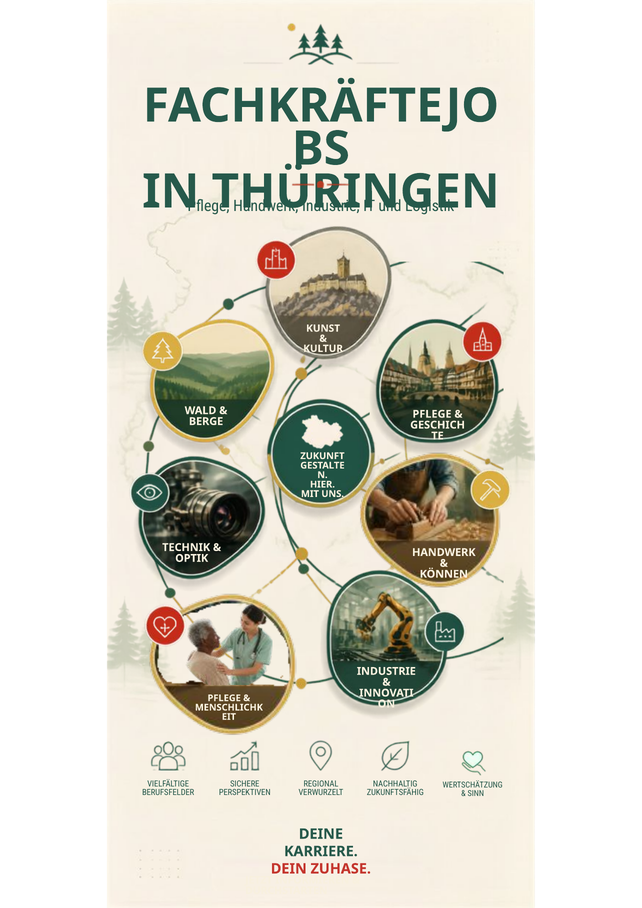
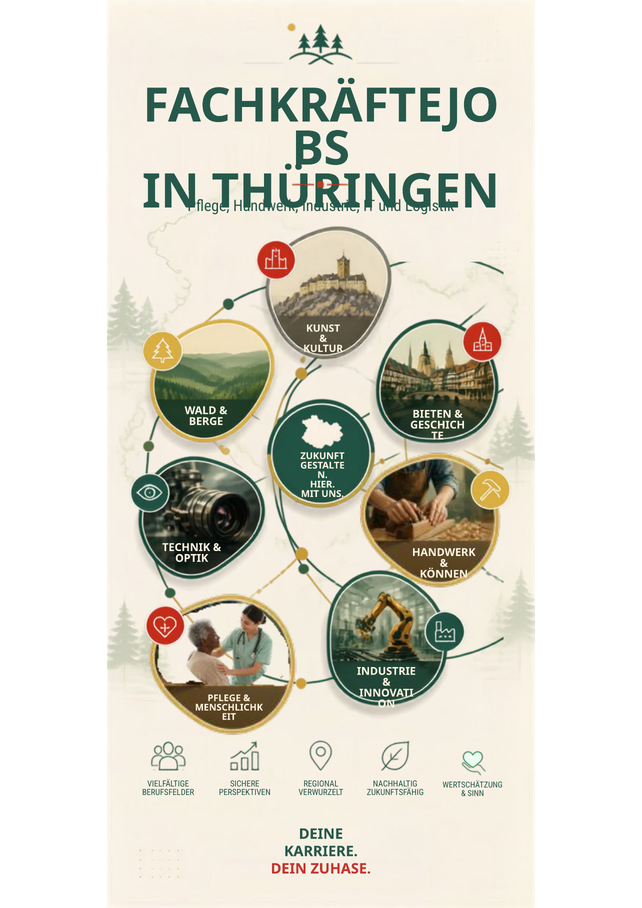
PFLEGE at (432, 414): PFLEGE -> BIETEN
